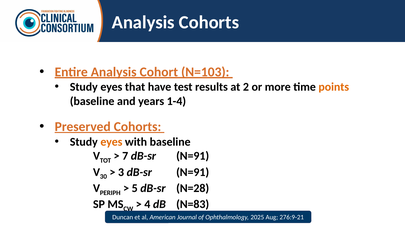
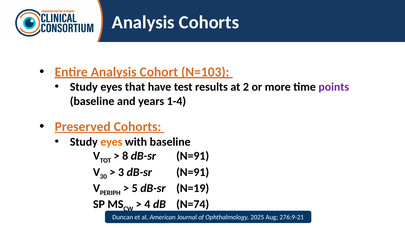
points colour: orange -> purple
7: 7 -> 8
N=28: N=28 -> N=19
N=83: N=83 -> N=74
